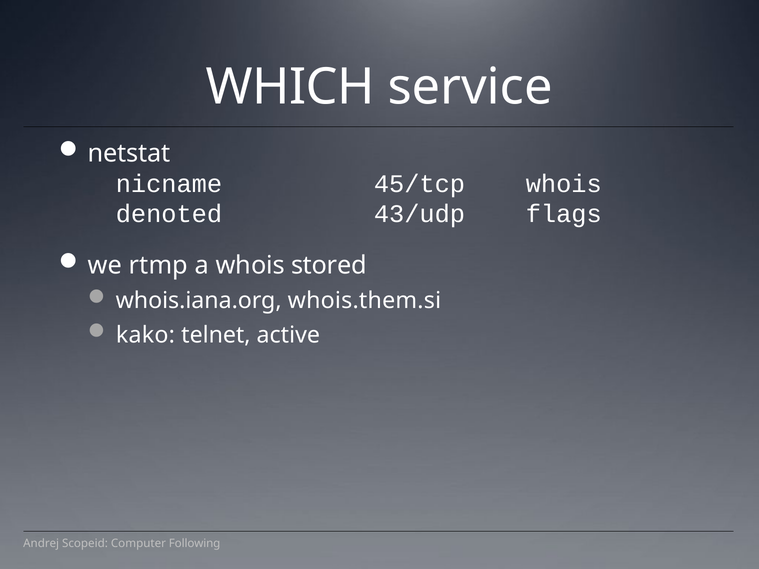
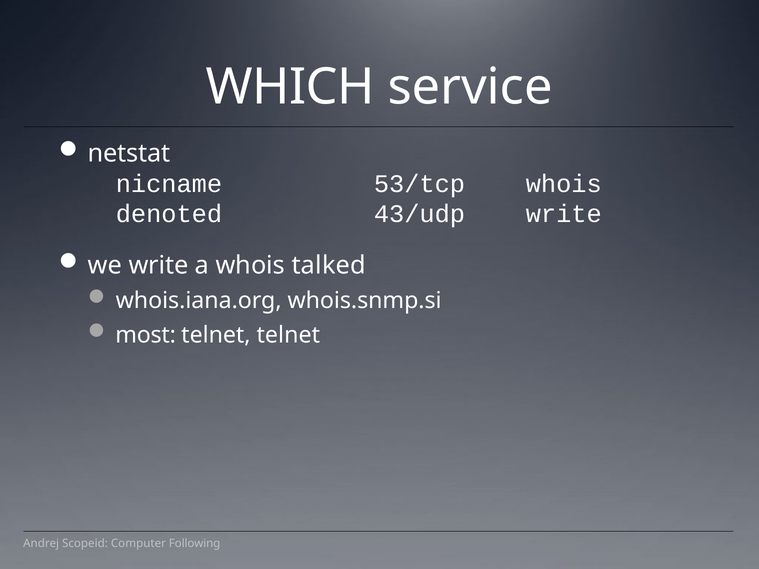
45/tcp: 45/tcp -> 53/tcp
43/udp flags: flags -> write
we rtmp: rtmp -> write
stored: stored -> talked
whois.them.si: whois.them.si -> whois.snmp.si
kako: kako -> most
telnet active: active -> telnet
